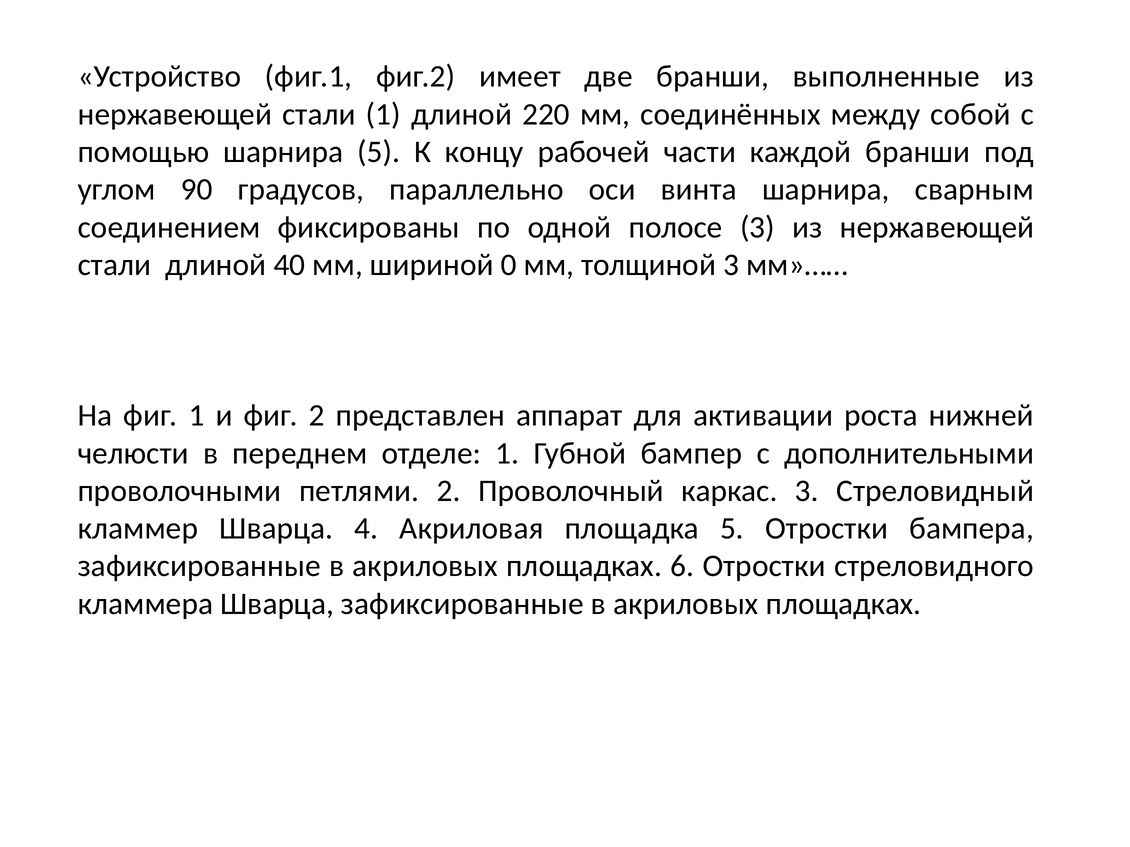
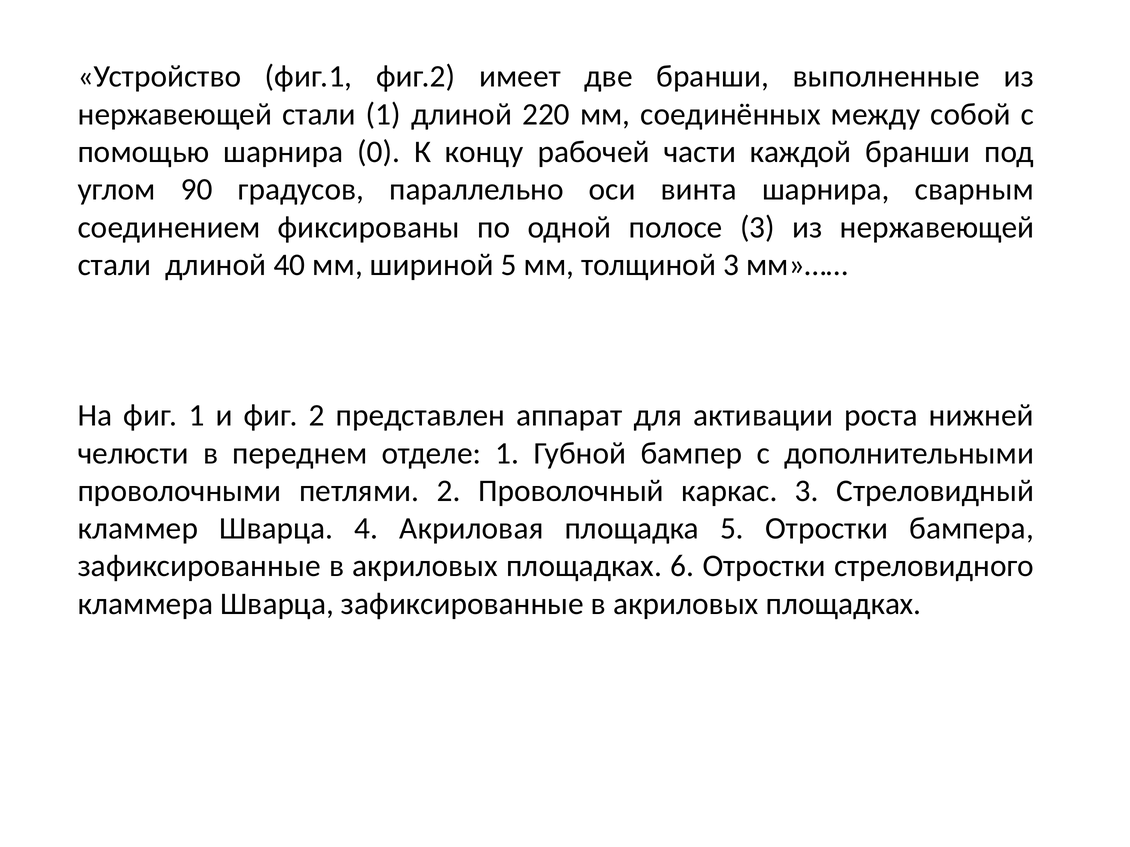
шарнира 5: 5 -> 0
шириной 0: 0 -> 5
